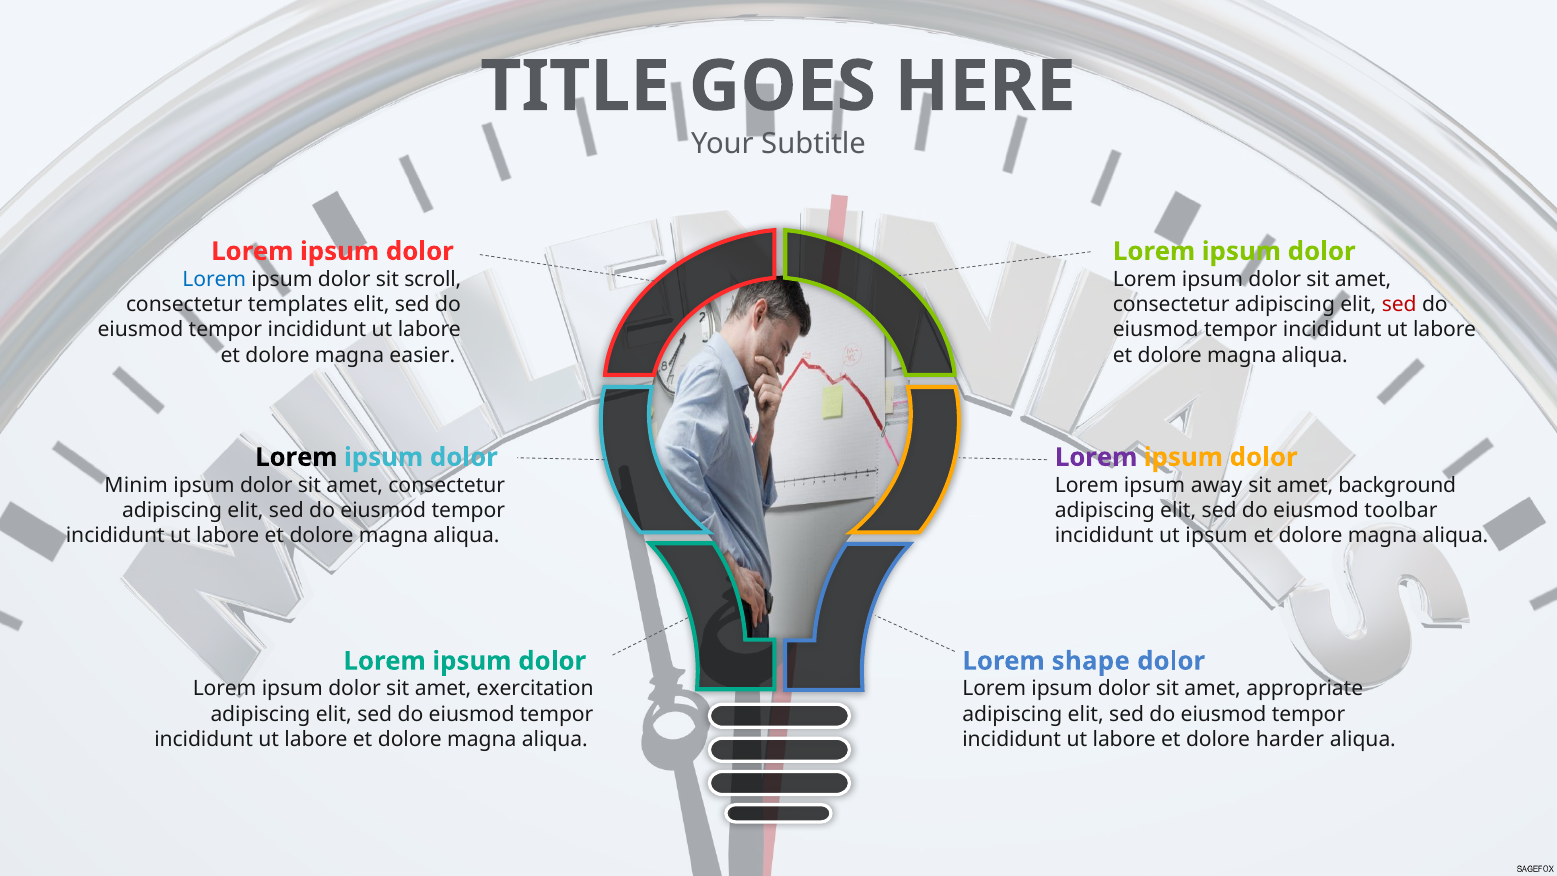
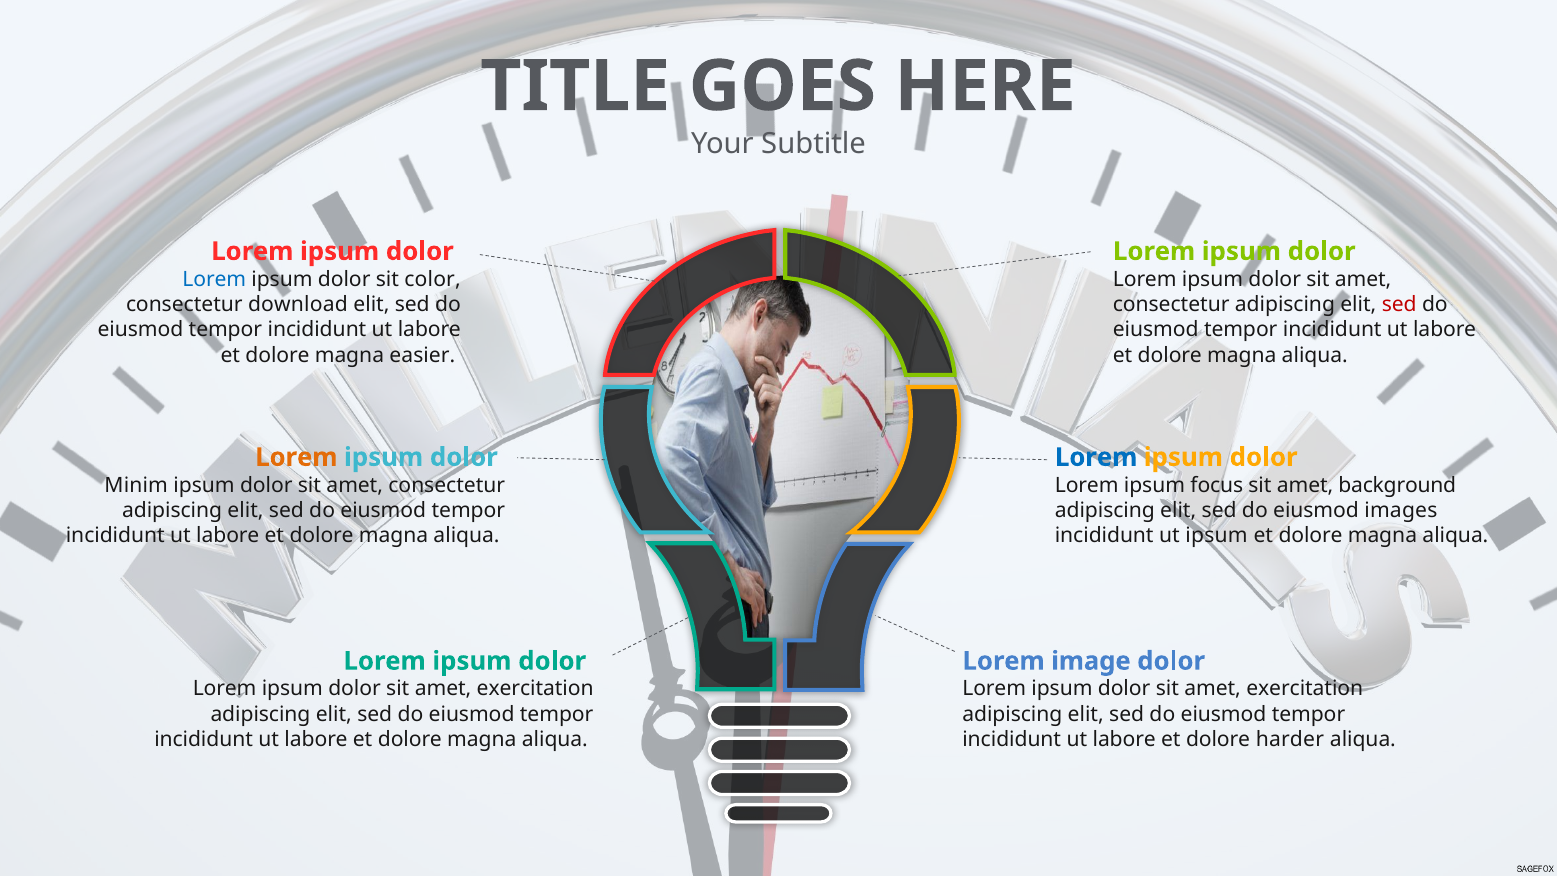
scroll: scroll -> color
templates: templates -> download
Lorem at (296, 457) colour: black -> orange
Lorem at (1096, 457) colour: purple -> blue
away: away -> focus
toolbar: toolbar -> images
shape: shape -> image
appropriate at (1305, 689): appropriate -> exercitation
